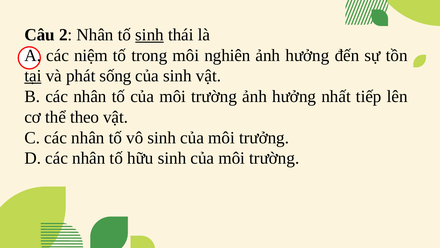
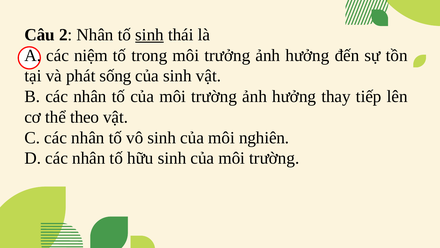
nghiên: nghiên -> trưởng
tại underline: present -> none
nhất: nhất -> thay
trưởng: trưởng -> nghiên
